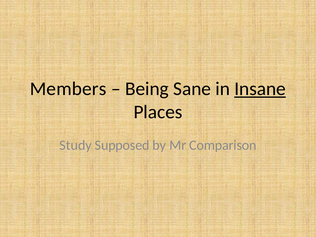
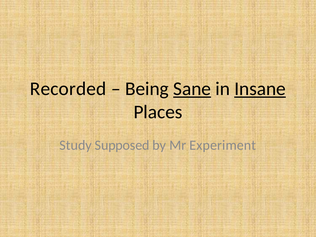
Members: Members -> Recorded
Sane underline: none -> present
Comparison: Comparison -> Experiment
